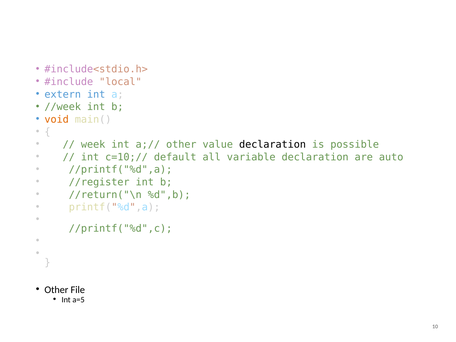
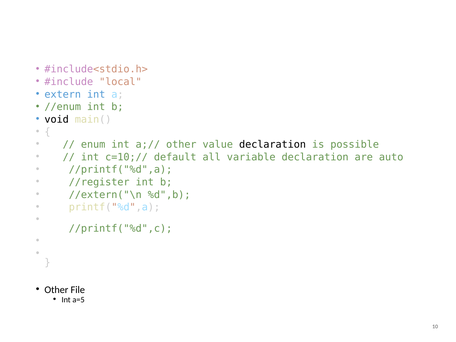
//week: //week -> //enum
void colour: orange -> black
week: week -> enum
//return("\n: //return("\n -> //extern("\n
